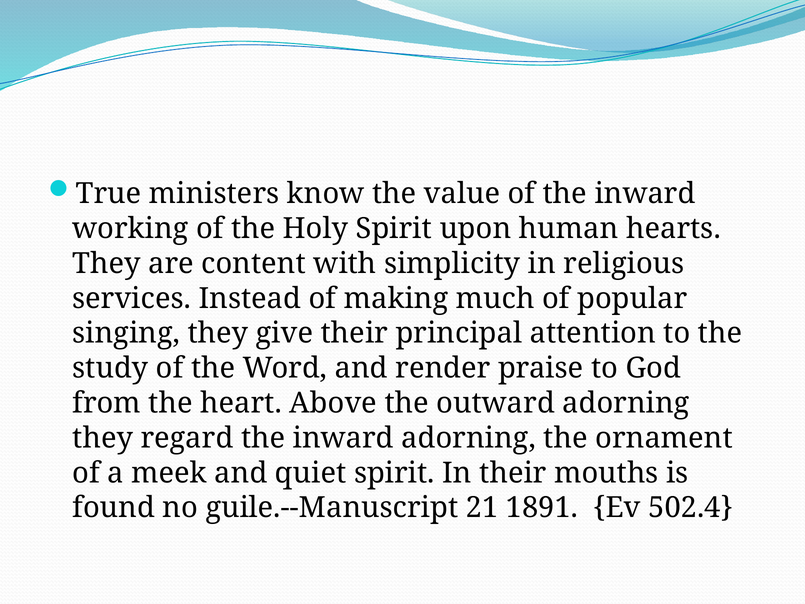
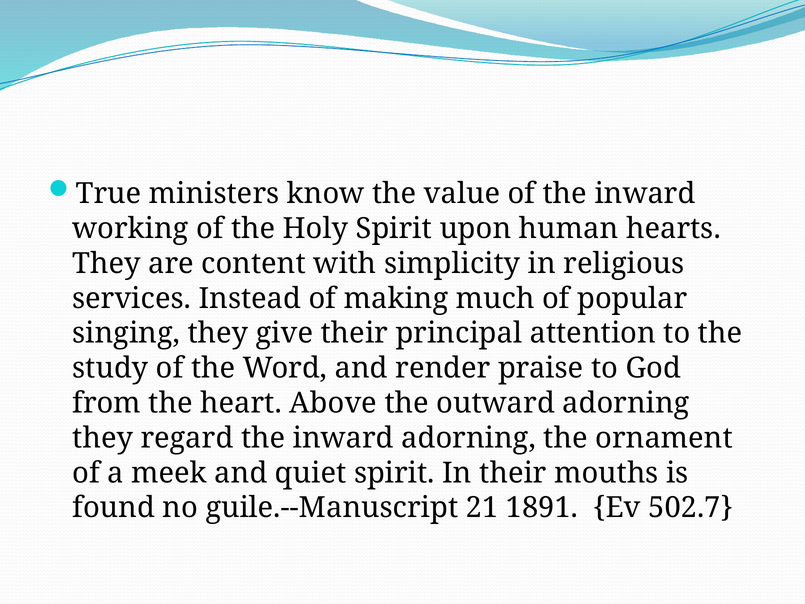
502.4: 502.4 -> 502.7
